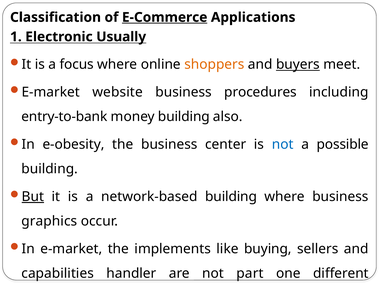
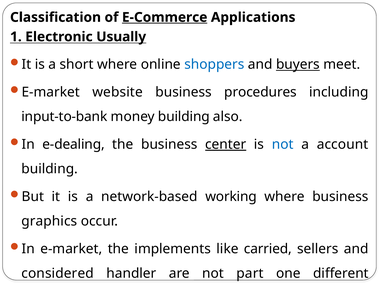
focus: focus -> short
shoppers colour: orange -> blue
entry-to-bank: entry-to-bank -> input-to-bank
e-obesity: e-obesity -> e-dealing
center underline: none -> present
possible: possible -> account
But at (33, 197) underline: present -> none
network-based building: building -> working
buying: buying -> carried
capabilities: capabilities -> considered
